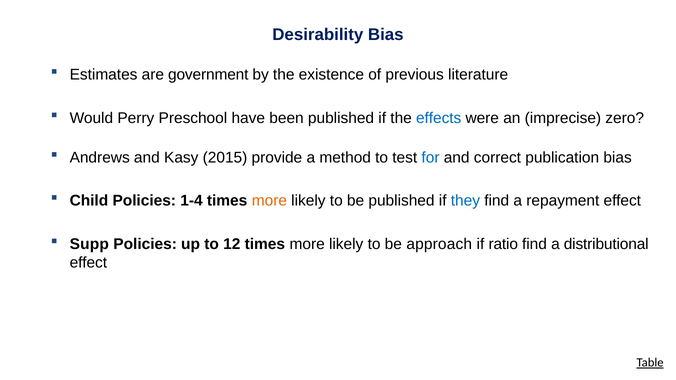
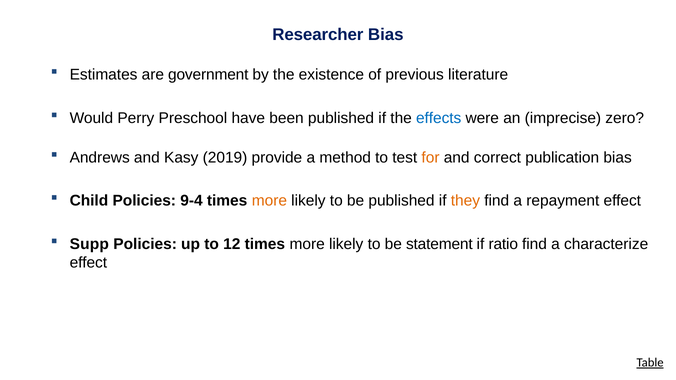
Desirability: Desirability -> Researcher
2015: 2015 -> 2019
for colour: blue -> orange
1-4: 1-4 -> 9-4
they colour: blue -> orange
approach: approach -> statement
distributional: distributional -> characterize
